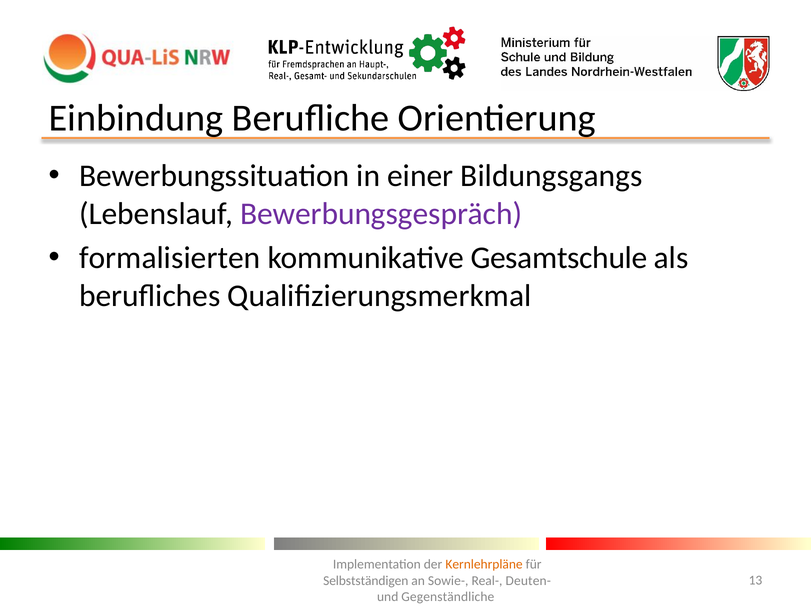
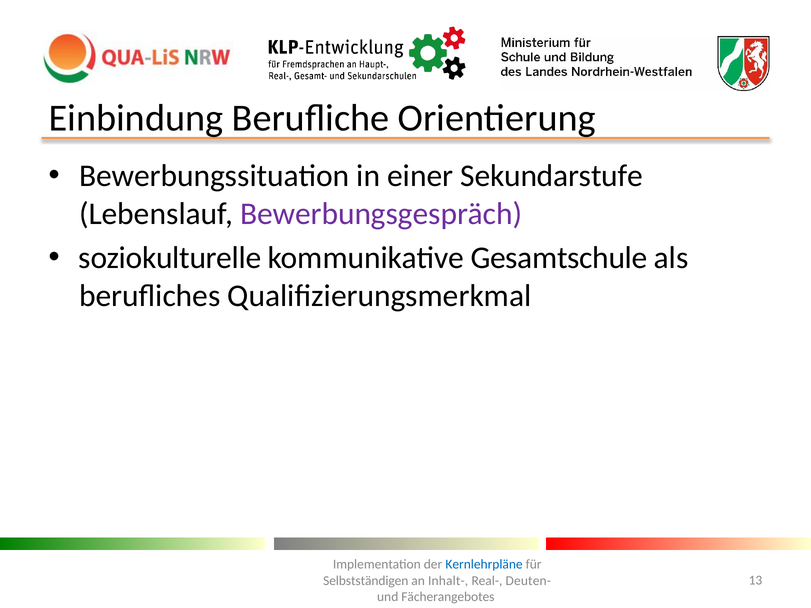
Bildungsgangs: Bildungsgangs -> Sekundarstufe
formalisierten: formalisierten -> soziokulturelle
Kernlehrpläne colour: orange -> blue
Sowie-: Sowie- -> Inhalt-
Gegenständliche: Gegenständliche -> Fächerangebotes
